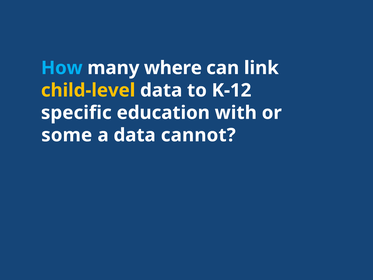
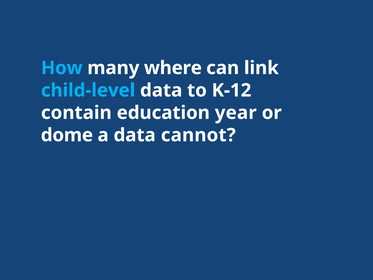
child-level colour: yellow -> light blue
specific: specific -> contain
with: with -> year
some: some -> dome
